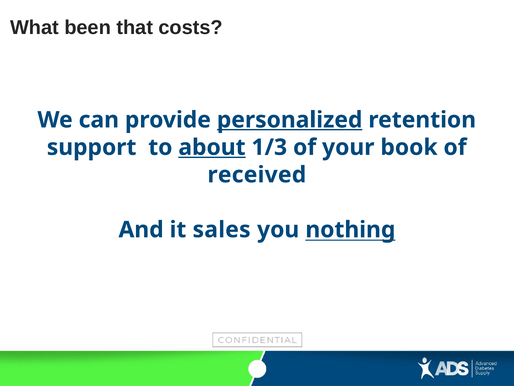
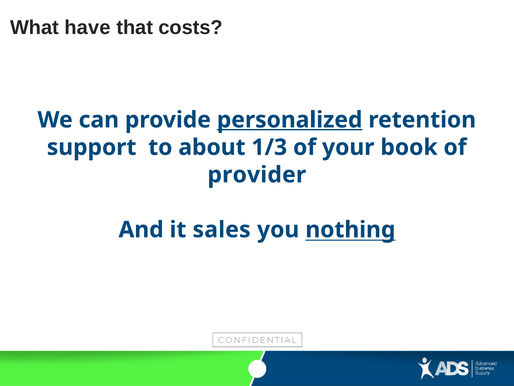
been: been -> have
about underline: present -> none
received: received -> provider
